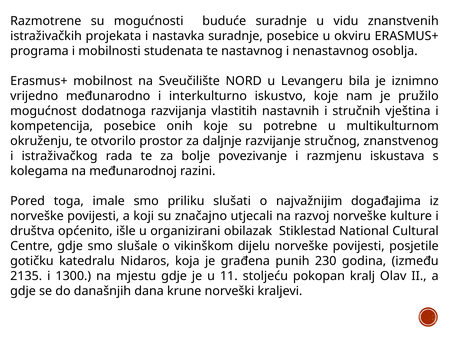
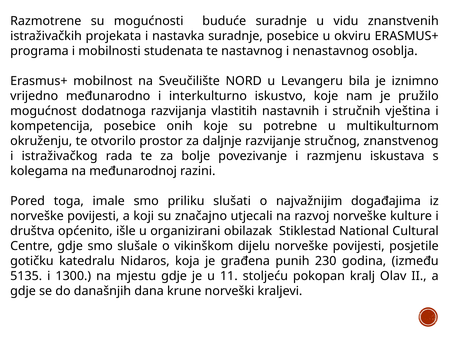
2135: 2135 -> 5135
